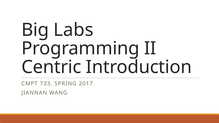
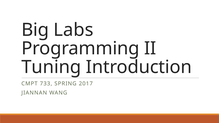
Centric: Centric -> Tuning
